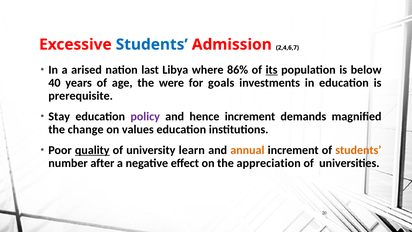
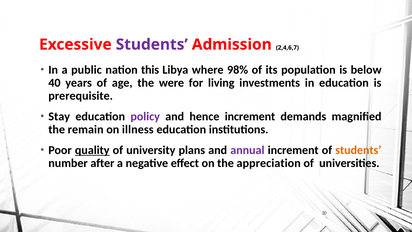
Students at (152, 44) colour: blue -> purple
arised: arised -> public
last: last -> this
86%: 86% -> 98%
its underline: present -> none
goals: goals -> living
change: change -> remain
values: values -> illness
learn: learn -> plans
annual colour: orange -> purple
